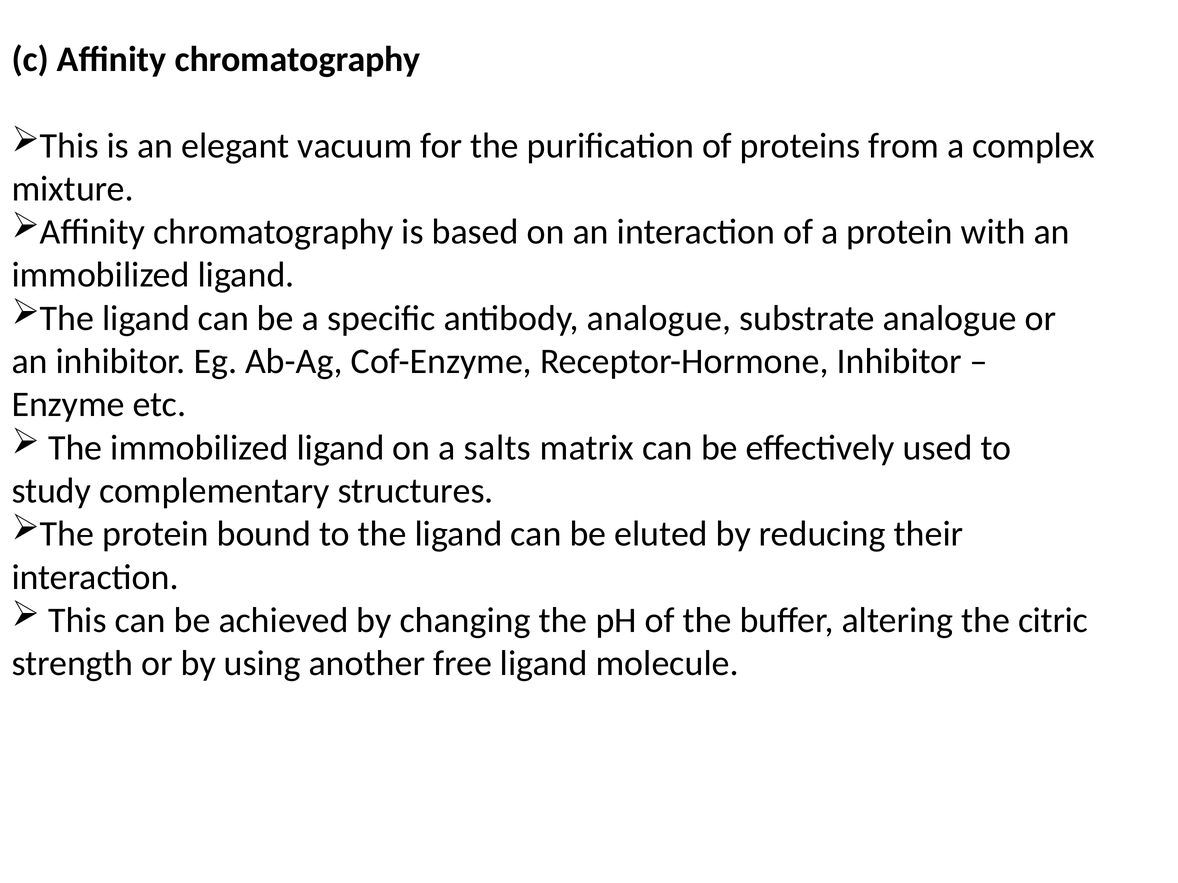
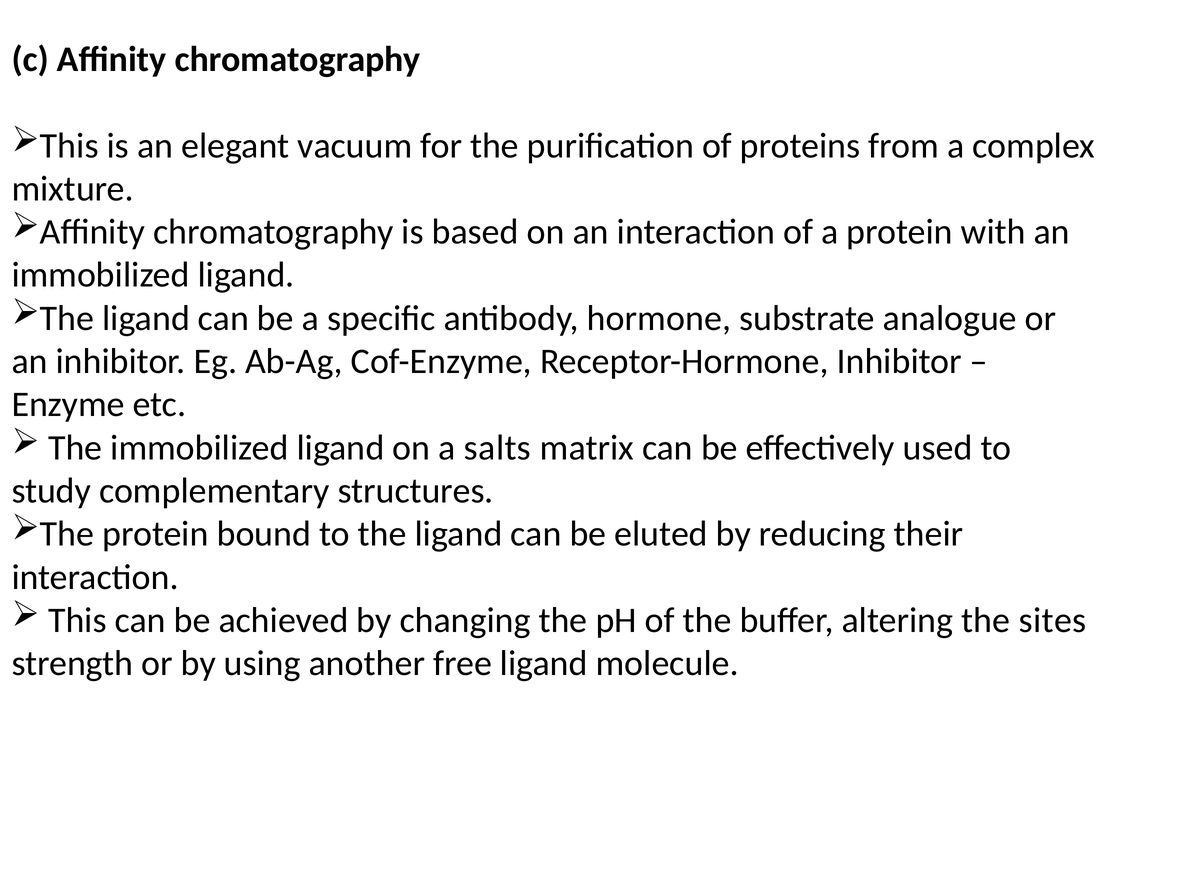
antibody analogue: analogue -> hormone
citric: citric -> sites
